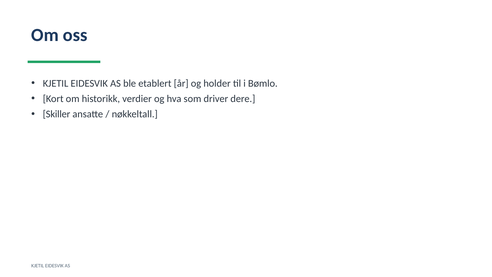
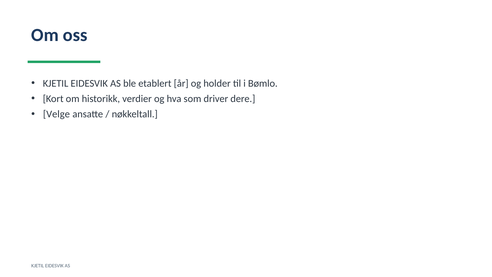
Skiller: Skiller -> Velge
